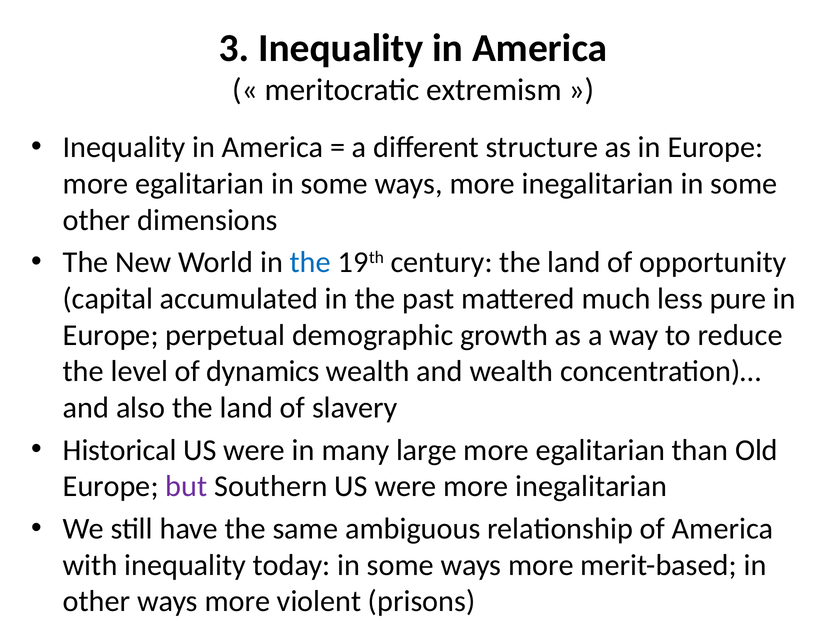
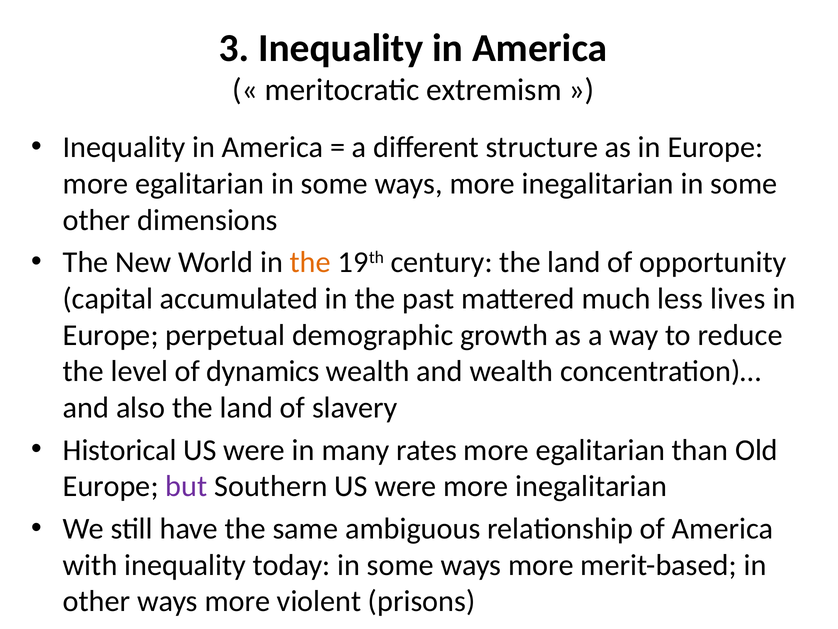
the at (310, 262) colour: blue -> orange
pure: pure -> lives
large: large -> rates
